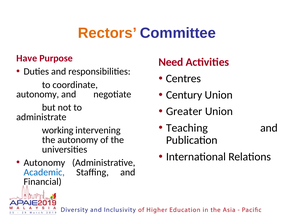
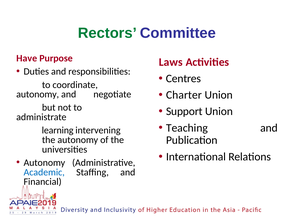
Rectors colour: orange -> green
Need: Need -> Laws
Century: Century -> Charter
Greater: Greater -> Support
working: working -> learning
